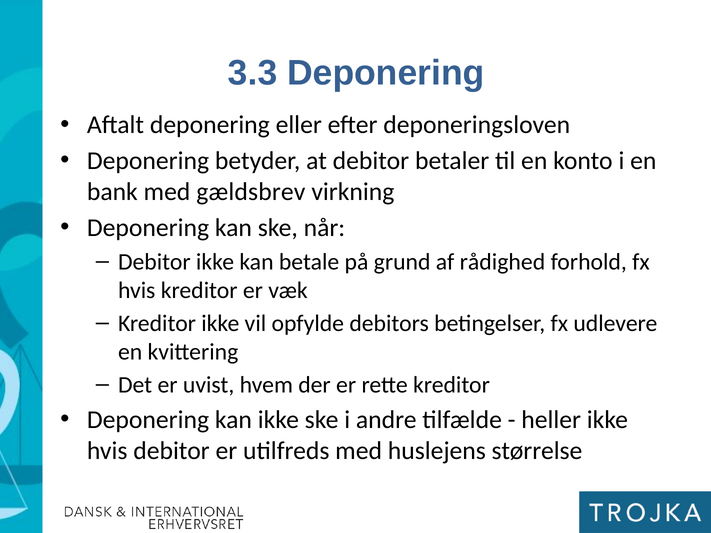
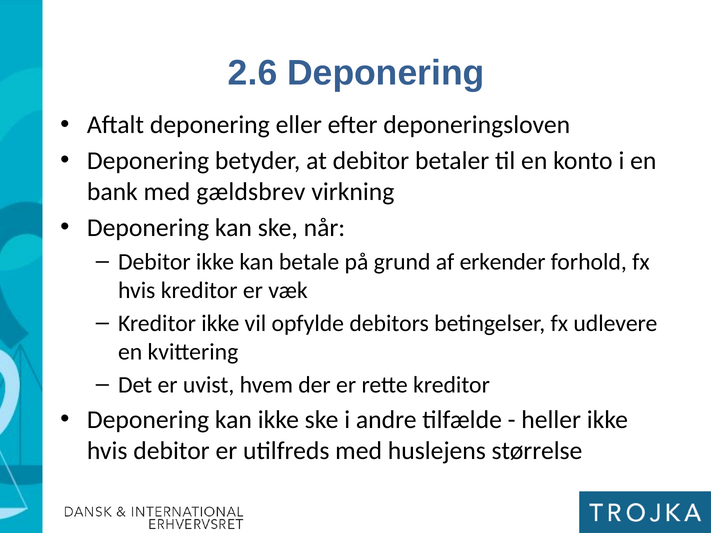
3.3: 3.3 -> 2.6
rådighed: rådighed -> erkender
